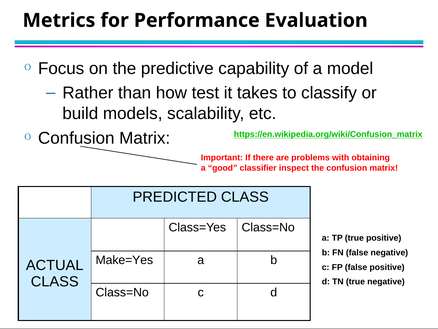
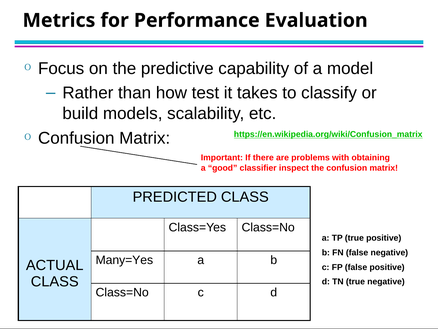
Make=Yes: Make=Yes -> Many=Yes
